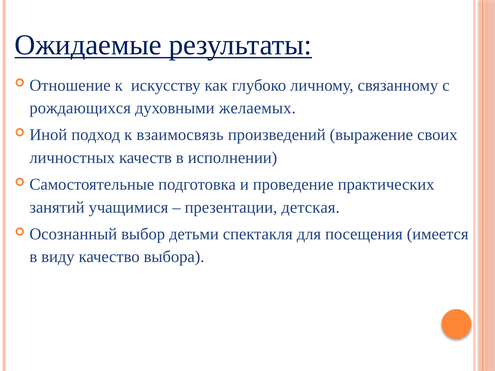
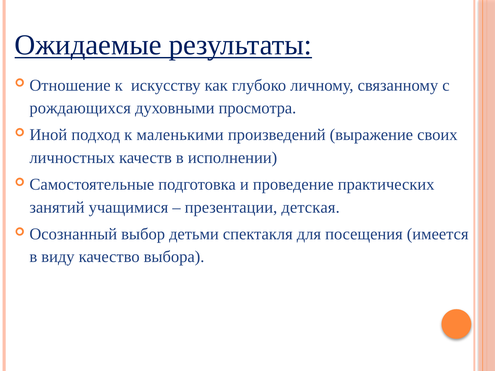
желаемых: желаемых -> просмотра
взаимосвязь: взаимосвязь -> маленькими
